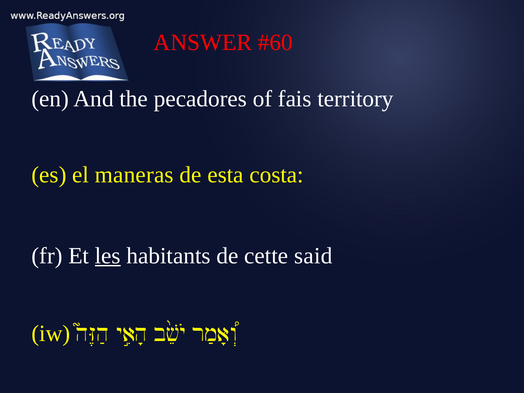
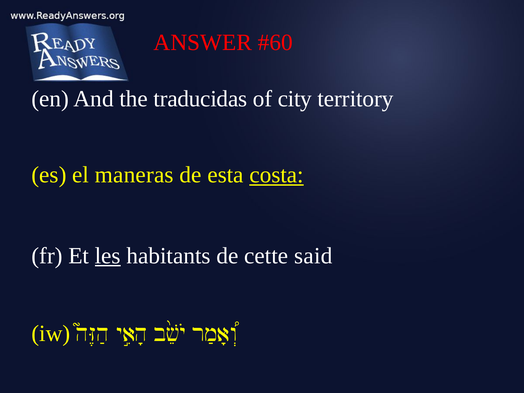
pecadores: pecadores -> traducidas
fais: fais -> city
costa underline: none -> present
